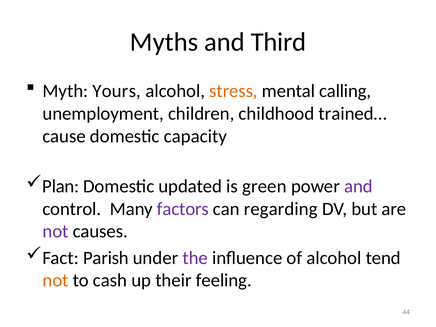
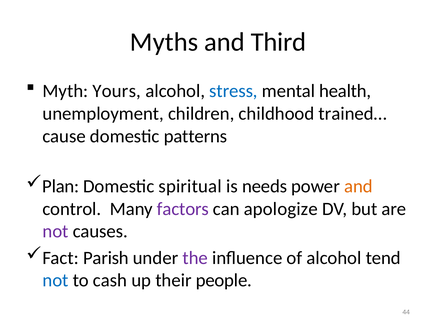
stress colour: orange -> blue
calling: calling -> health
capacity: capacity -> patterns
updated: updated -> spiritual
green: green -> needs
and at (358, 186) colour: purple -> orange
regarding: regarding -> apologize
not at (56, 280) colour: orange -> blue
feeling: feeling -> people
